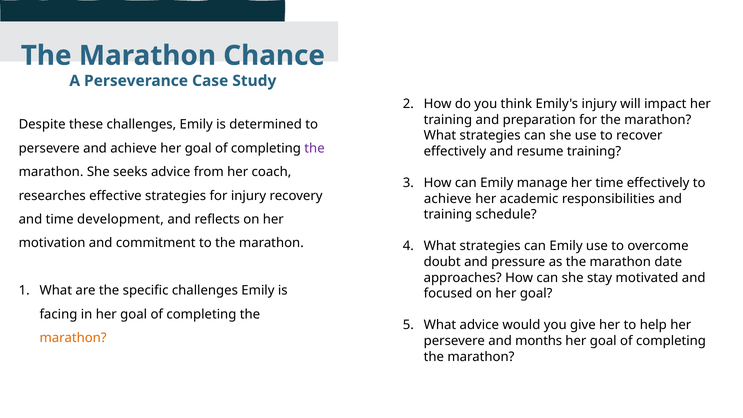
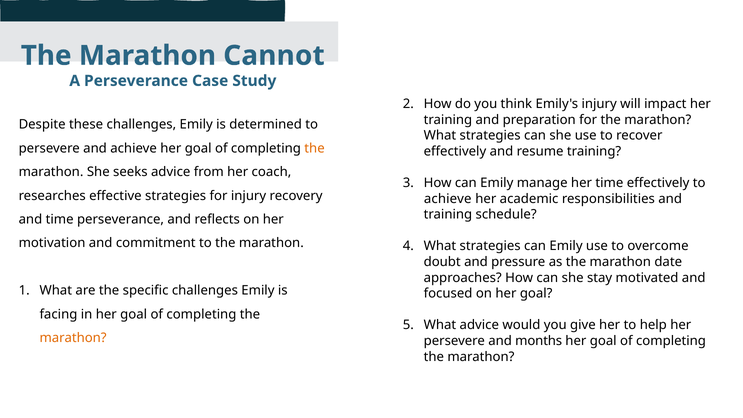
Chance: Chance -> Cannot
the at (315, 148) colour: purple -> orange
time development: development -> perseverance
